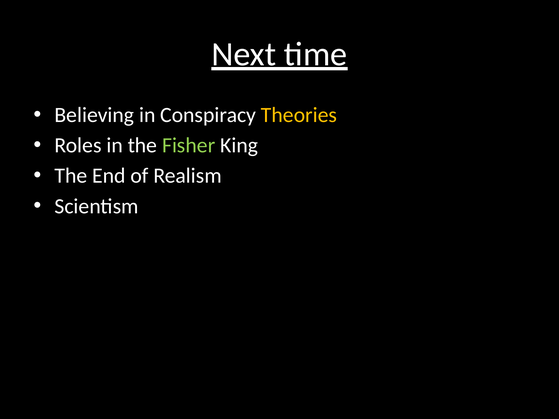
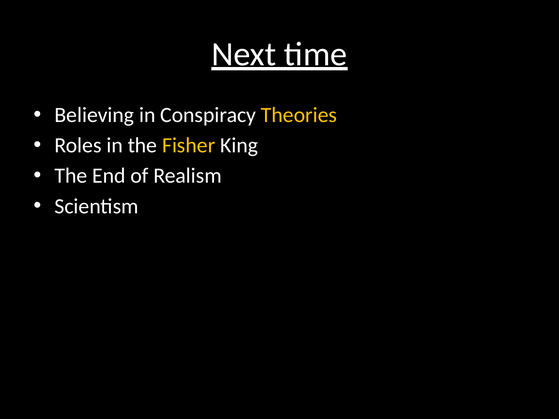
Fisher colour: light green -> yellow
